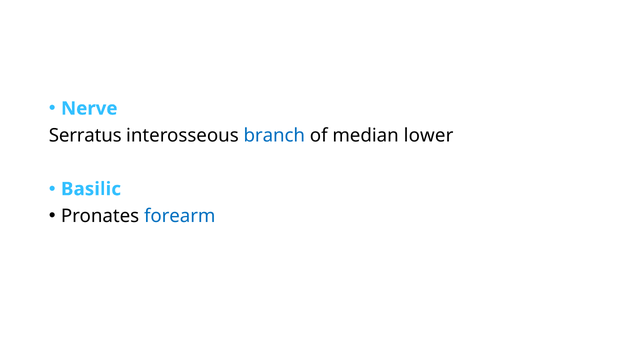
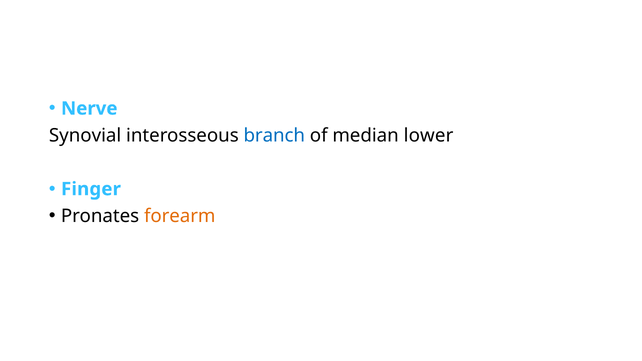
Serratus: Serratus -> Synovial
Basilic: Basilic -> Finger
forearm colour: blue -> orange
